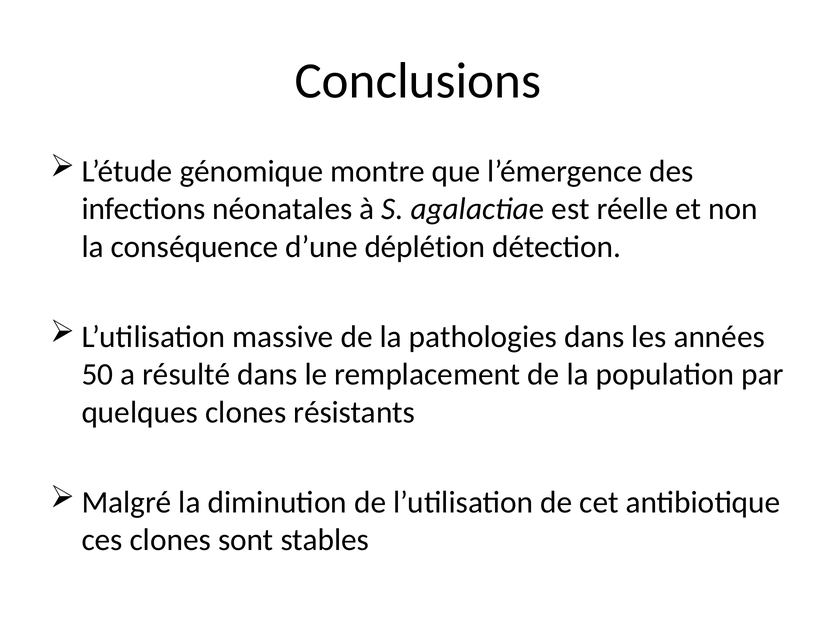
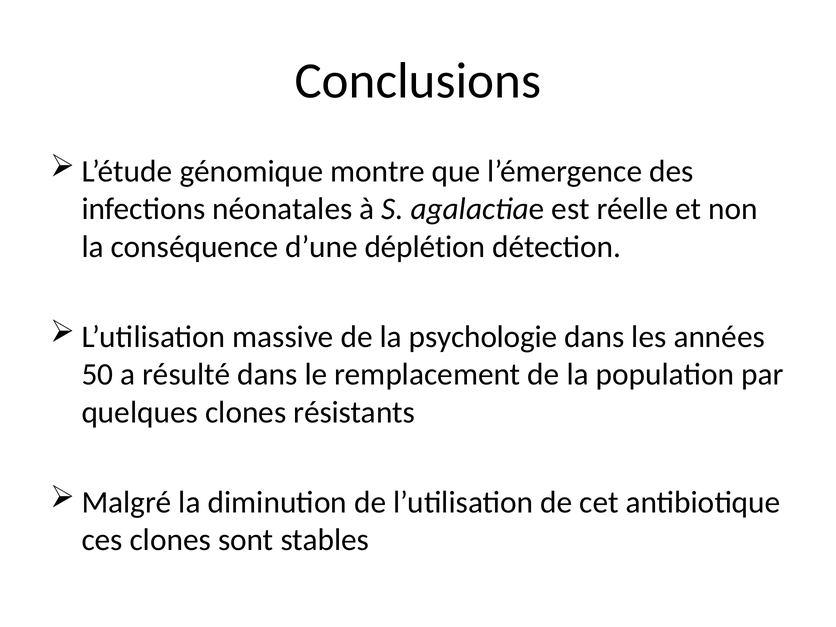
pathologies: pathologies -> psychologie
